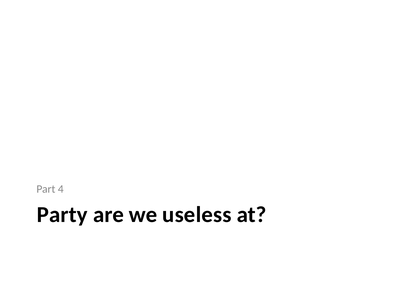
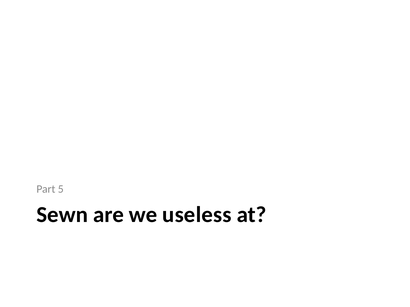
4: 4 -> 5
Party: Party -> Sewn
